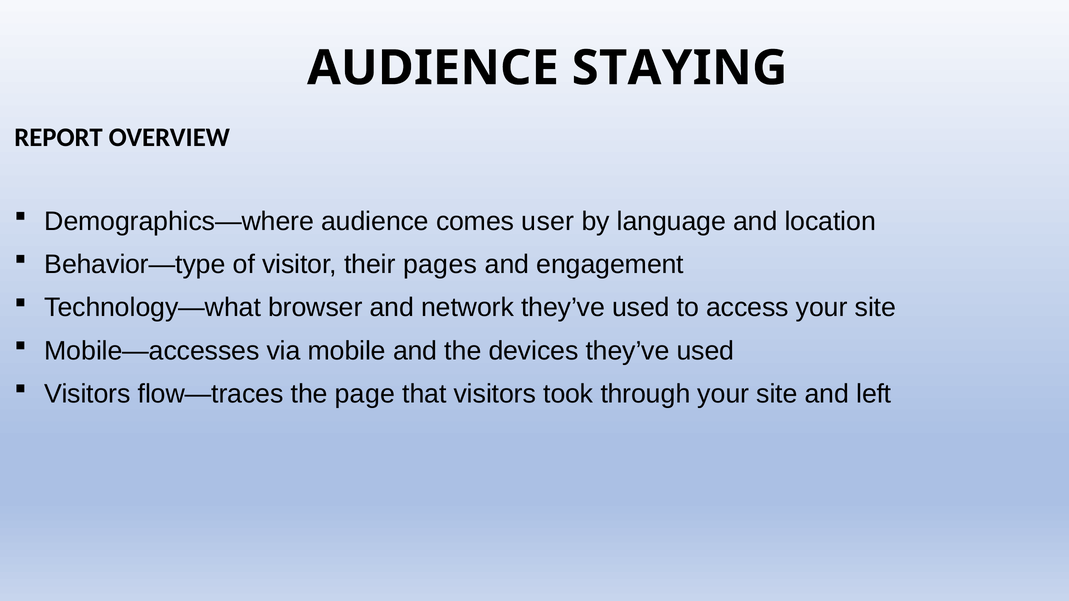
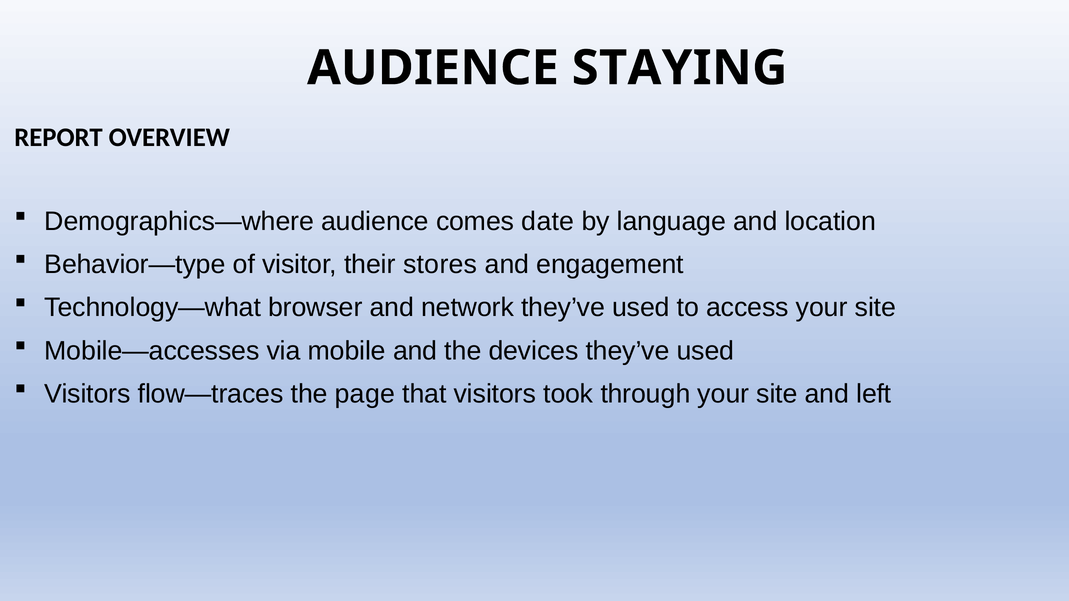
user: user -> date
pages: pages -> stores
